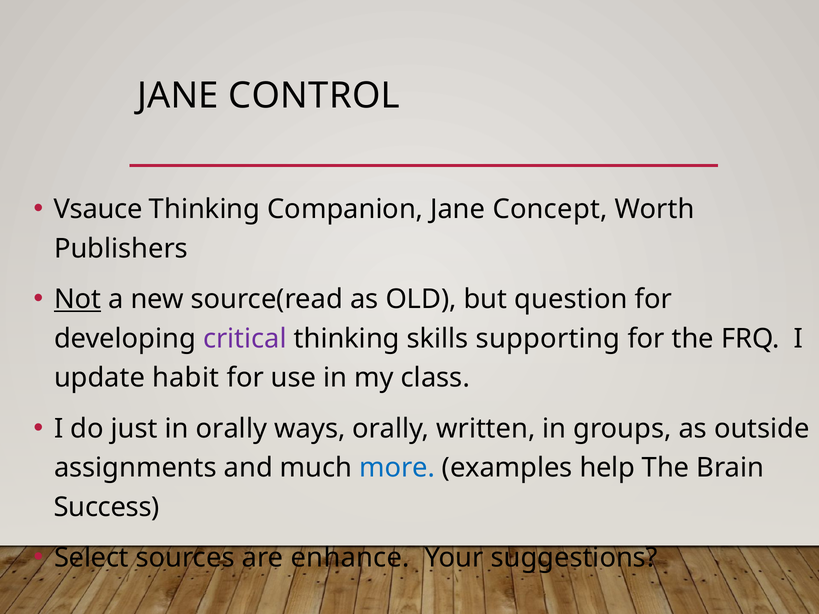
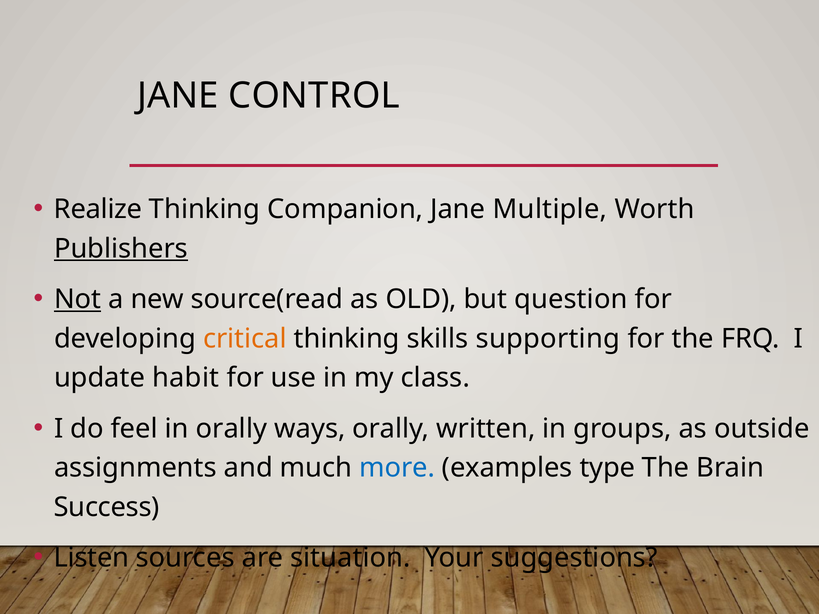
Vsauce: Vsauce -> Realize
Concept: Concept -> Multiple
Publishers underline: none -> present
critical colour: purple -> orange
just: just -> feel
help: help -> type
Select: Select -> Listen
enhance: enhance -> situation
